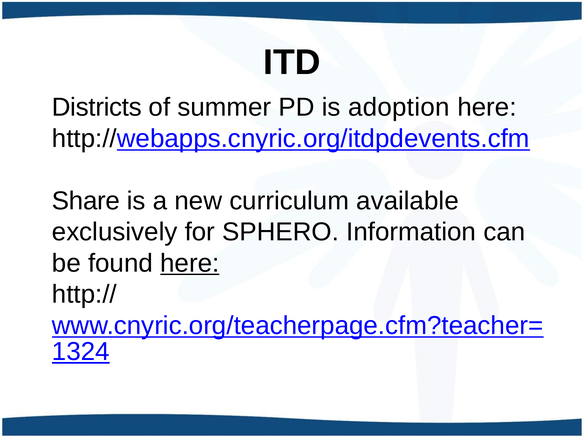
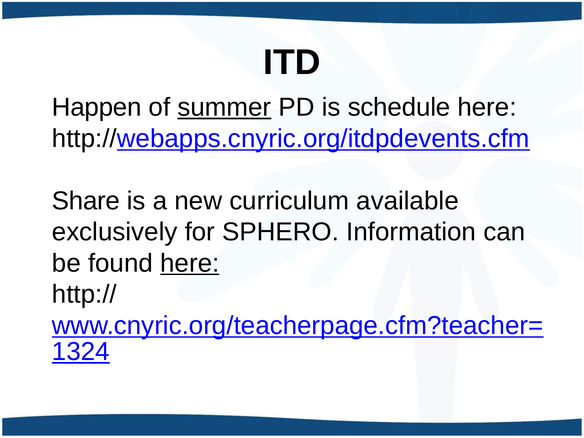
Districts: Districts -> Happen
summer underline: none -> present
adoption: adoption -> schedule
